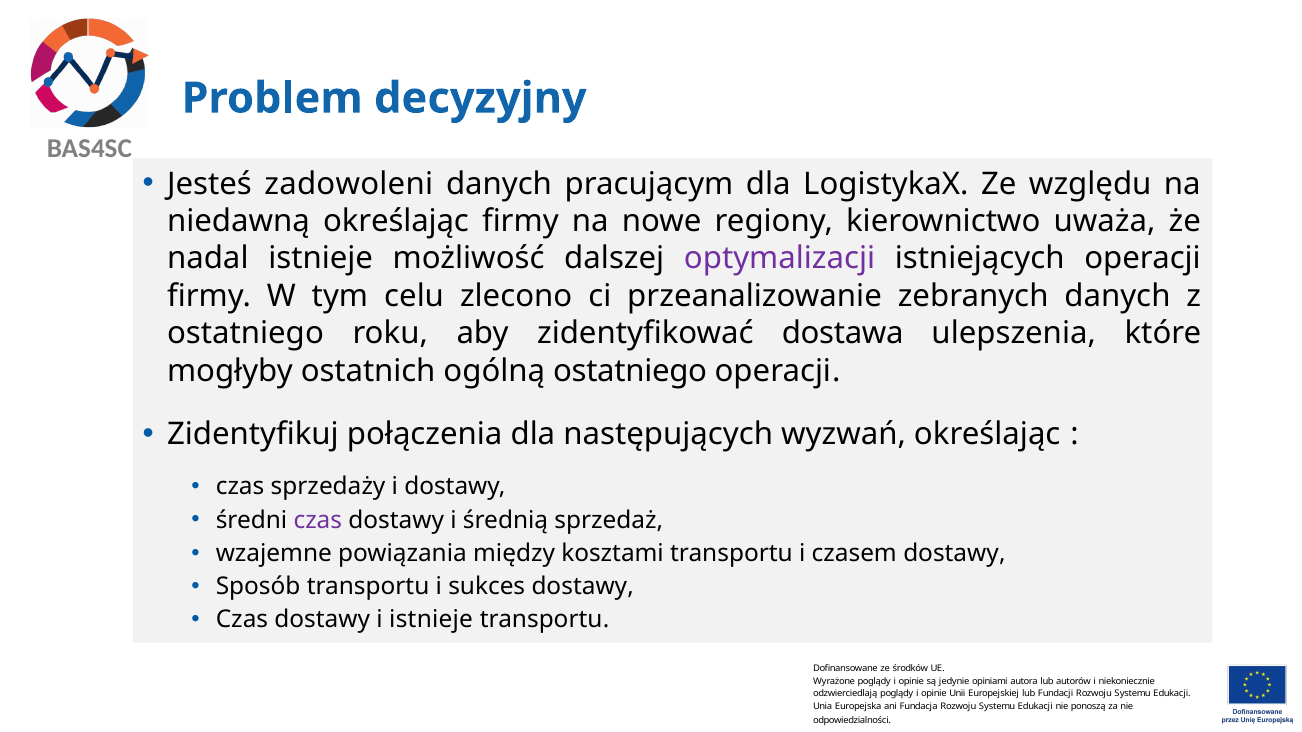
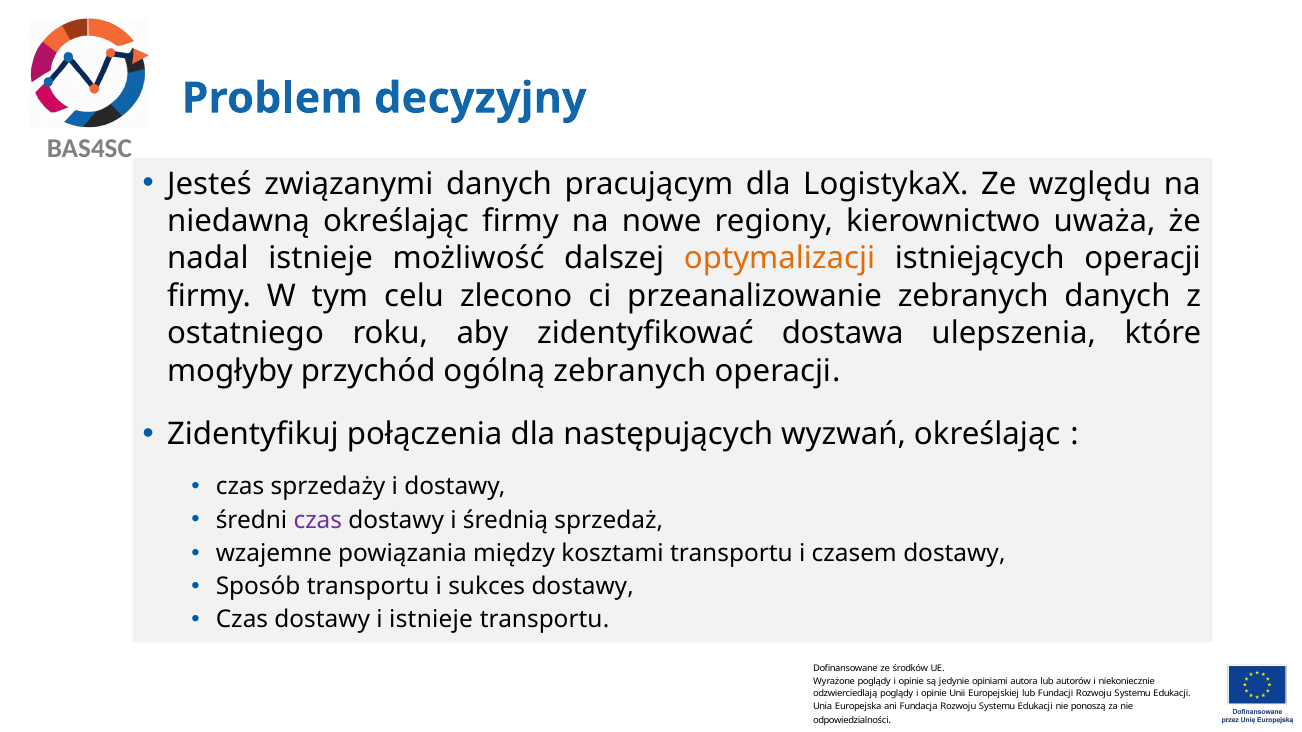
zadowoleni: zadowoleni -> związanymi
optymalizacji colour: purple -> orange
ostatnich: ostatnich -> przychód
ogólną ostatniego: ostatniego -> zebranych
